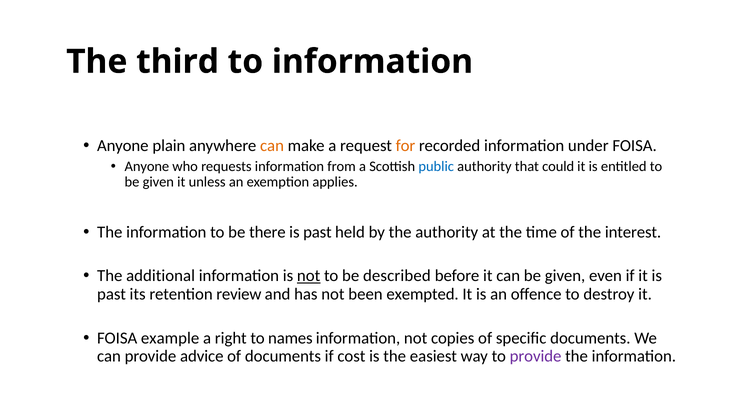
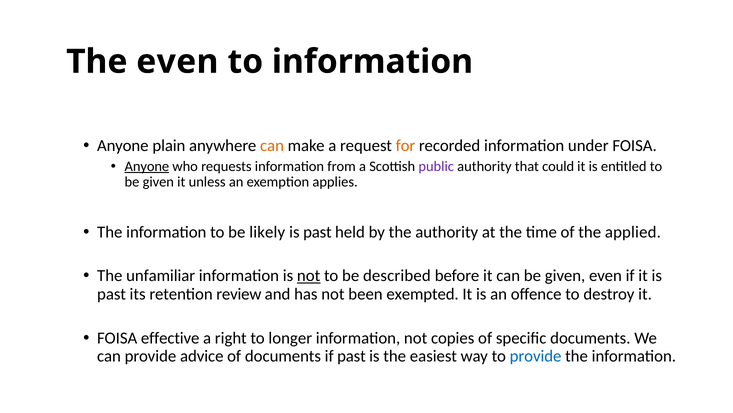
The third: third -> even
Anyone at (147, 166) underline: none -> present
public colour: blue -> purple
there: there -> likely
interest: interest -> applied
additional: additional -> unfamiliar
example: example -> effective
names: names -> longer
if cost: cost -> past
provide at (536, 356) colour: purple -> blue
